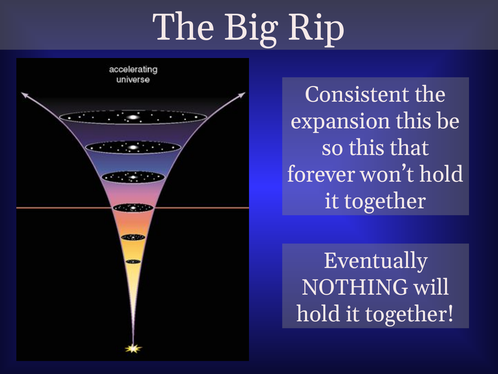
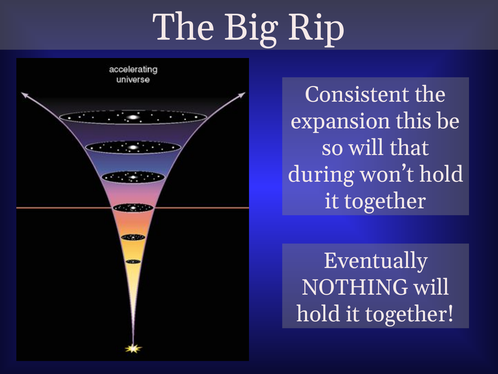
so this: this -> will
forever: forever -> during
